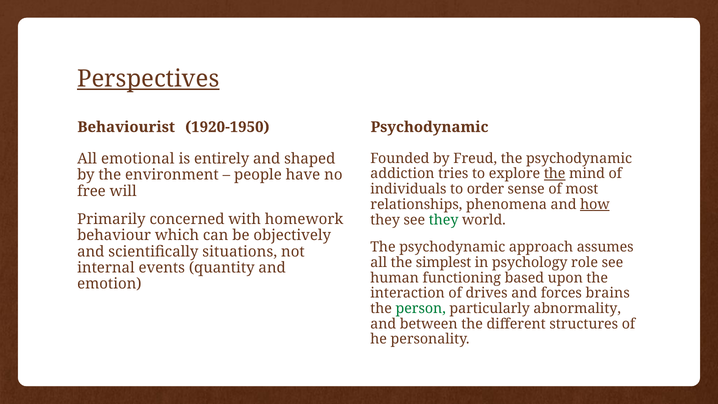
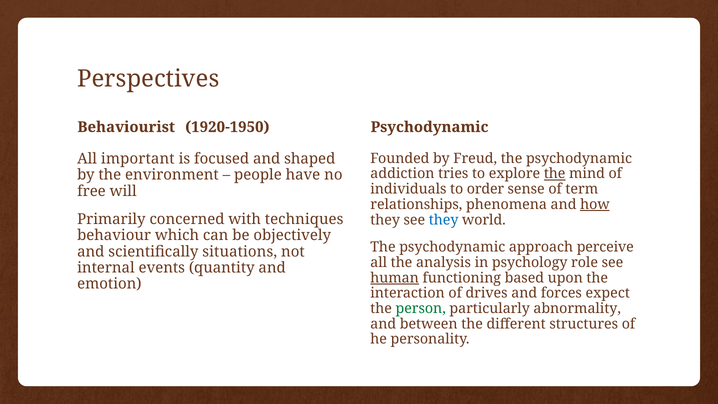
Perspectives underline: present -> none
emotional: emotional -> important
entirely: entirely -> focused
most: most -> term
homework: homework -> techniques
they at (444, 220) colour: green -> blue
assumes: assumes -> perceive
simplest: simplest -> analysis
human underline: none -> present
brains: brains -> expect
